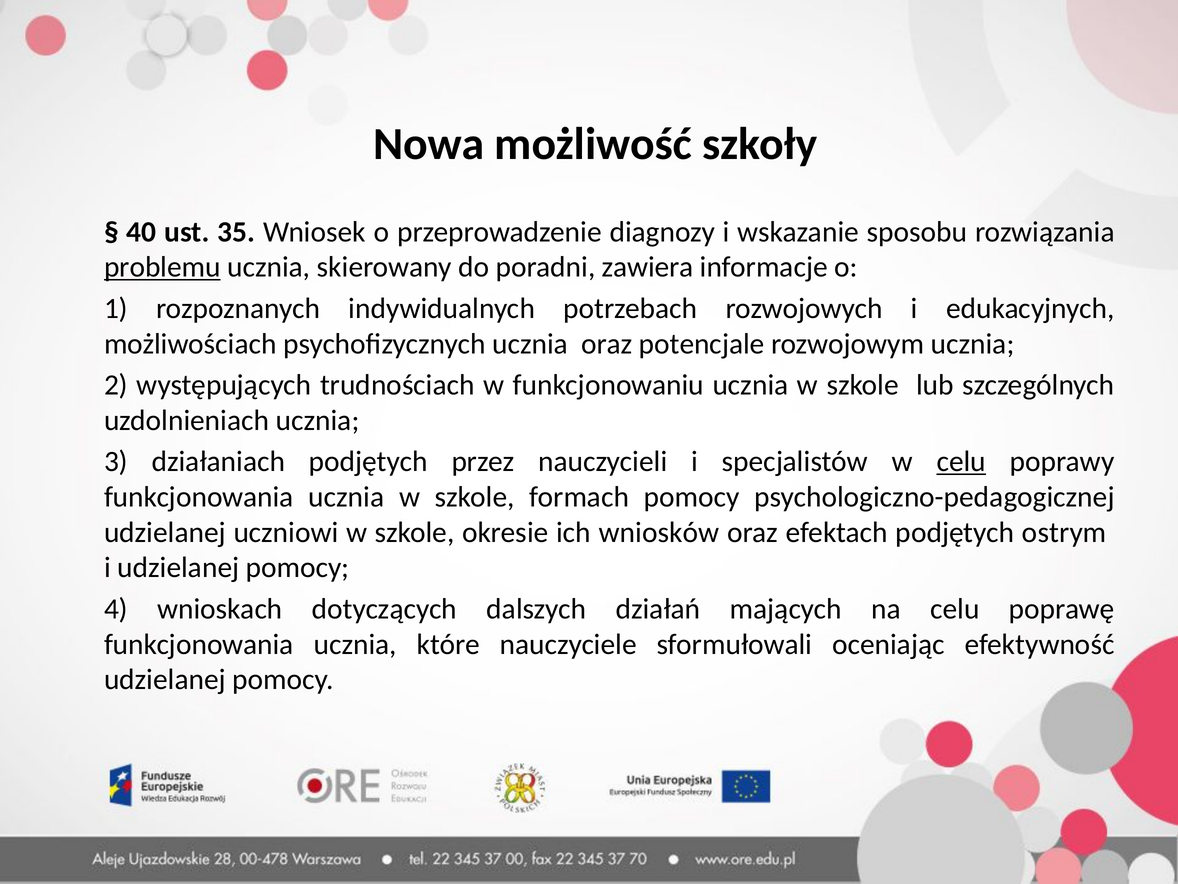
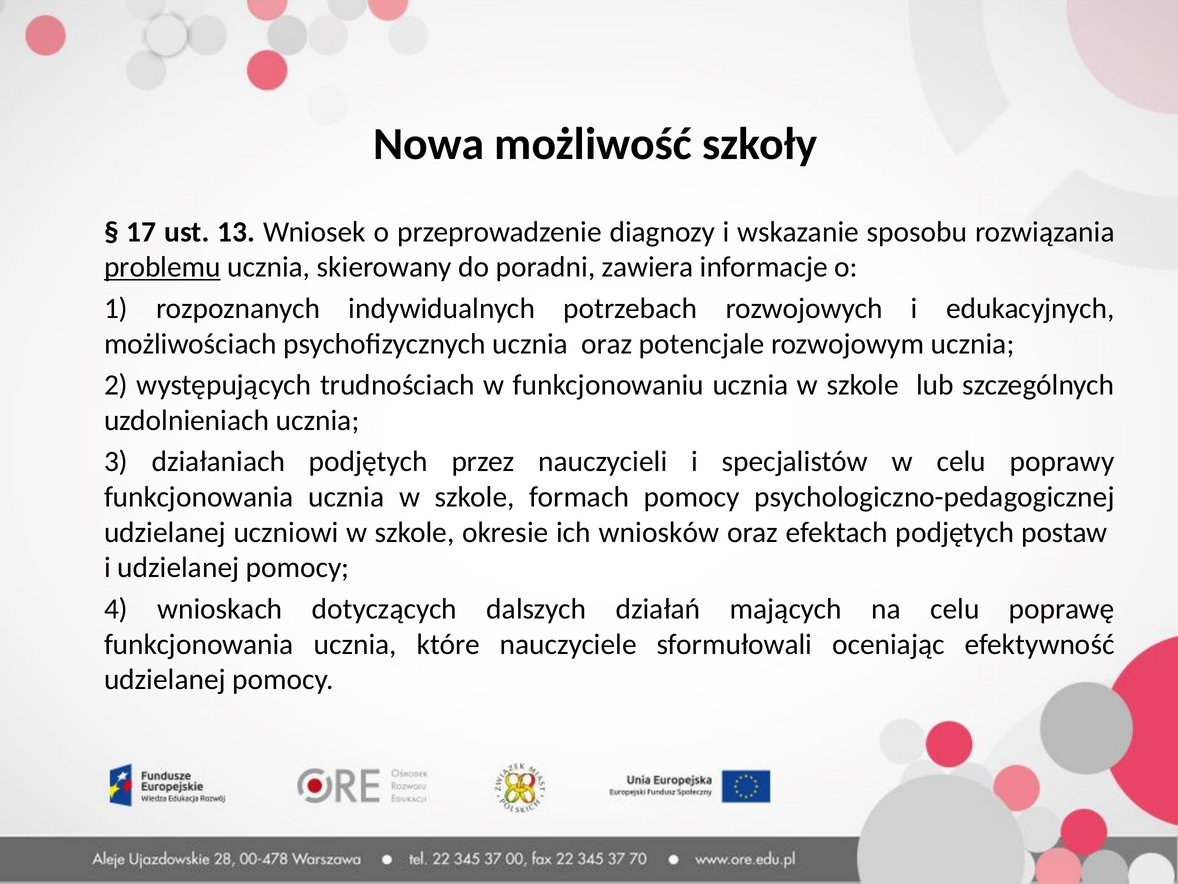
40: 40 -> 17
35: 35 -> 13
celu at (961, 461) underline: present -> none
ostrym: ostrym -> postaw
